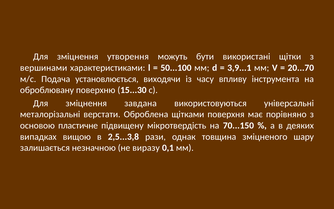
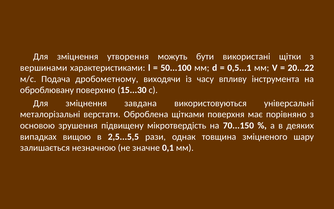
3,9...1: 3,9...1 -> 0,5...1
20...70: 20...70 -> 20...22
установлюється: установлюється -> дробометному
пластичне: пластичне -> зрушення
2,5...3,8: 2,5...3,8 -> 2,5...5,5
виразу: виразу -> значне
